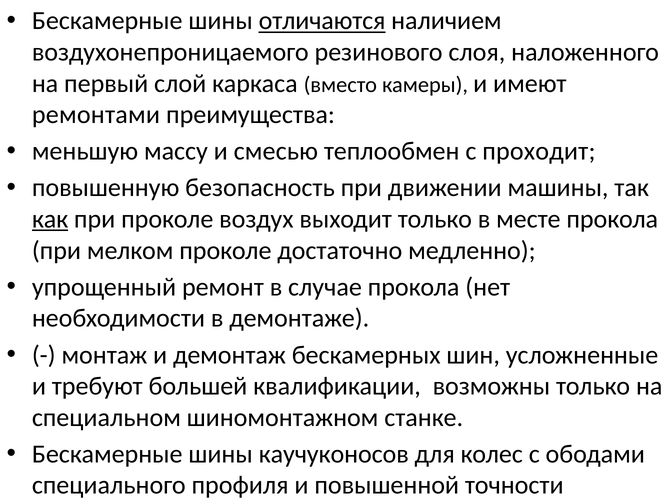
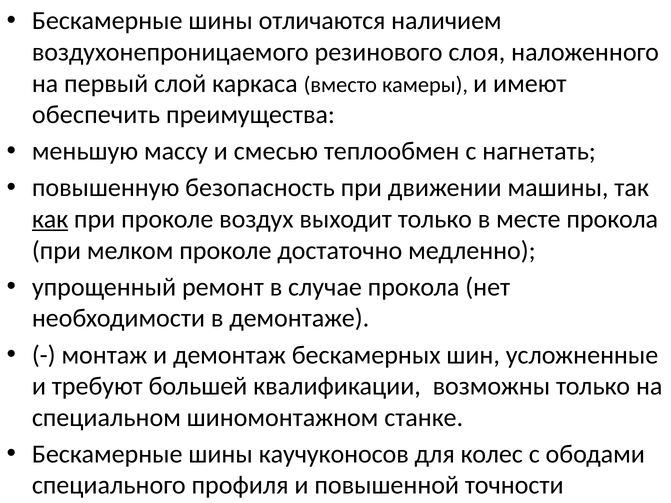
отличаются underline: present -> none
ремонтами: ремонтами -> обеспечить
проходит: проходит -> нагнетать
